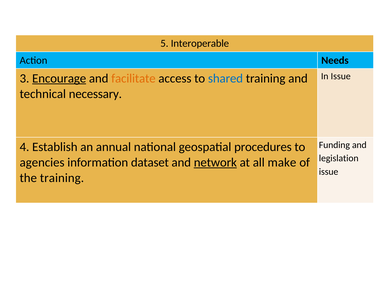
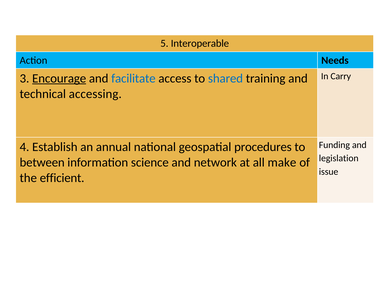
In Issue: Issue -> Carry
facilitate colour: orange -> blue
necessary: necessary -> accessing
agencies: agencies -> between
dataset: dataset -> science
network underline: present -> none
the training: training -> efficient
